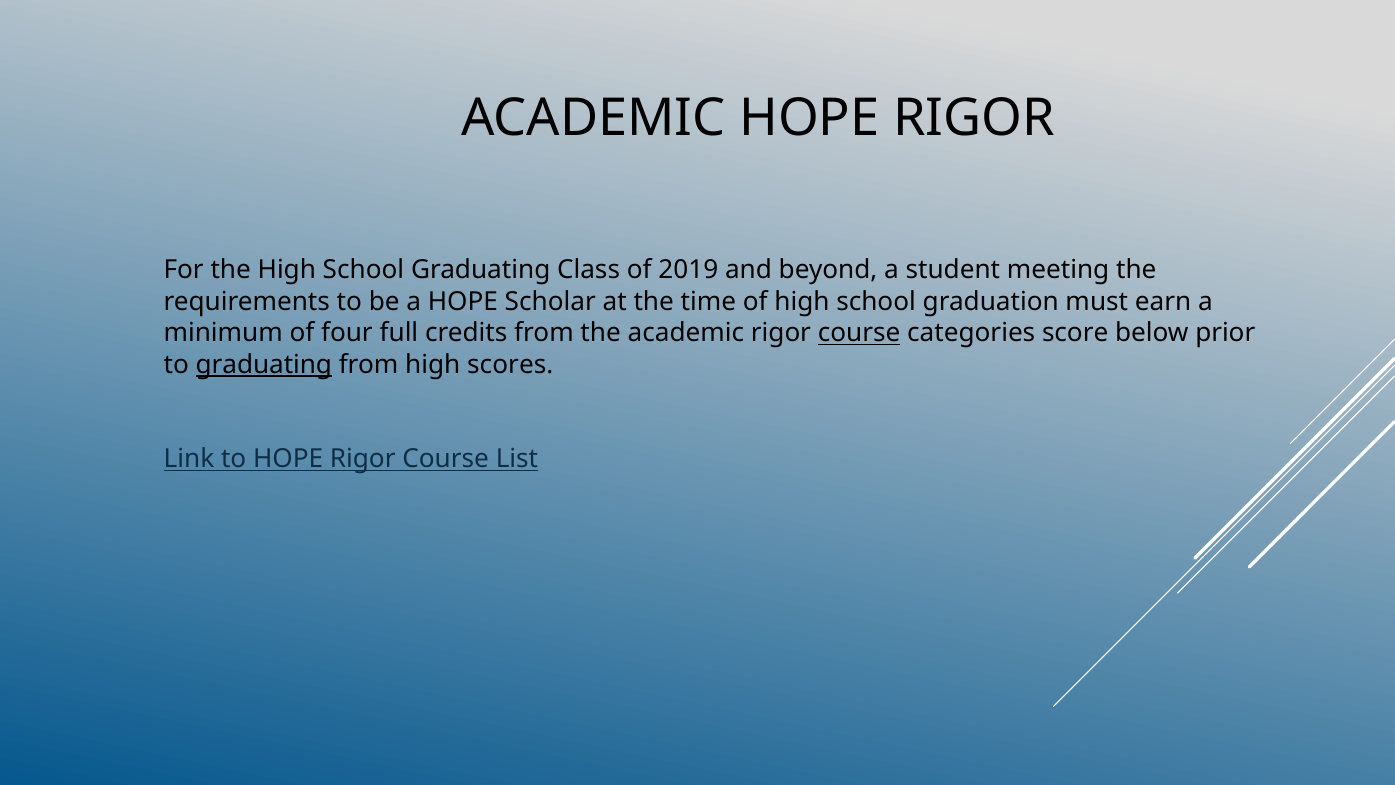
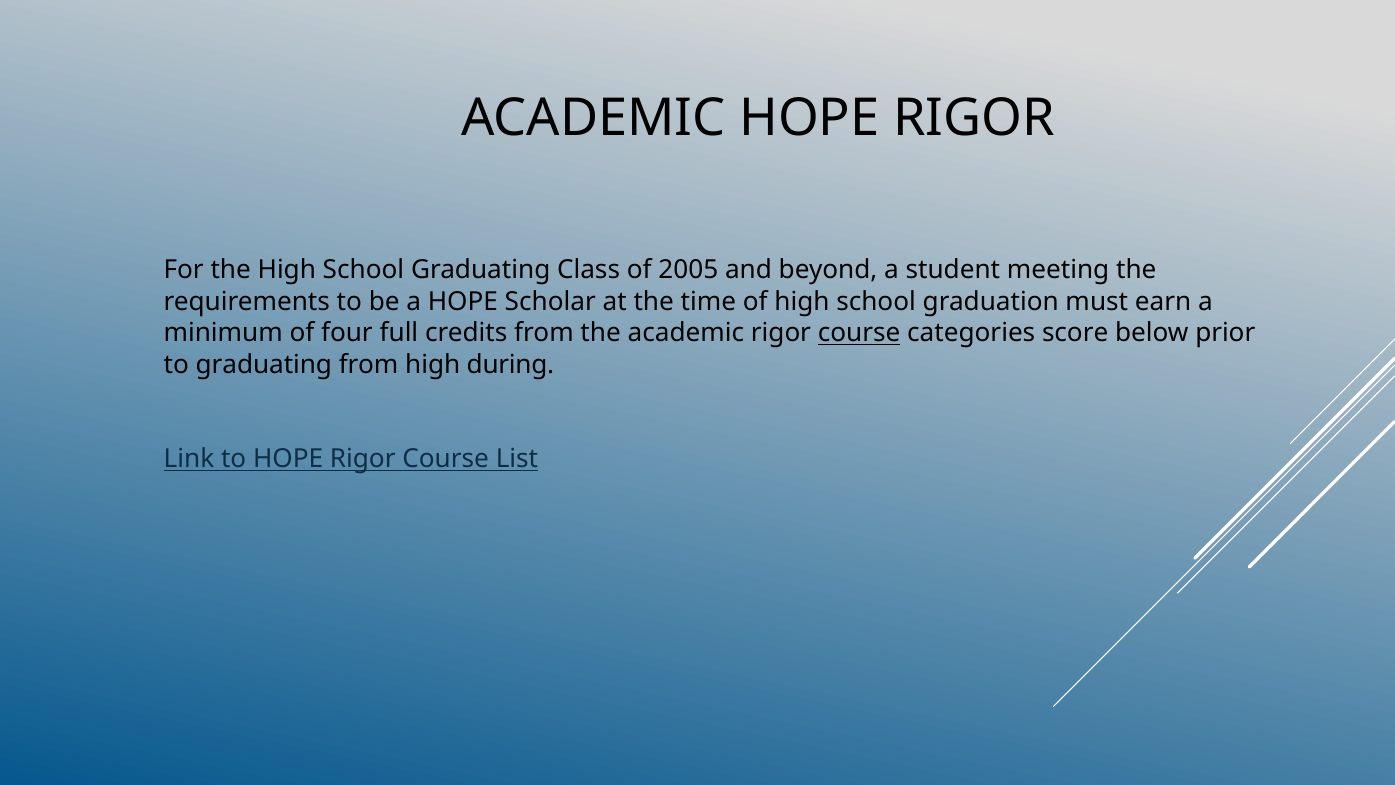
2019: 2019 -> 2005
graduating at (264, 364) underline: present -> none
scores: scores -> during
